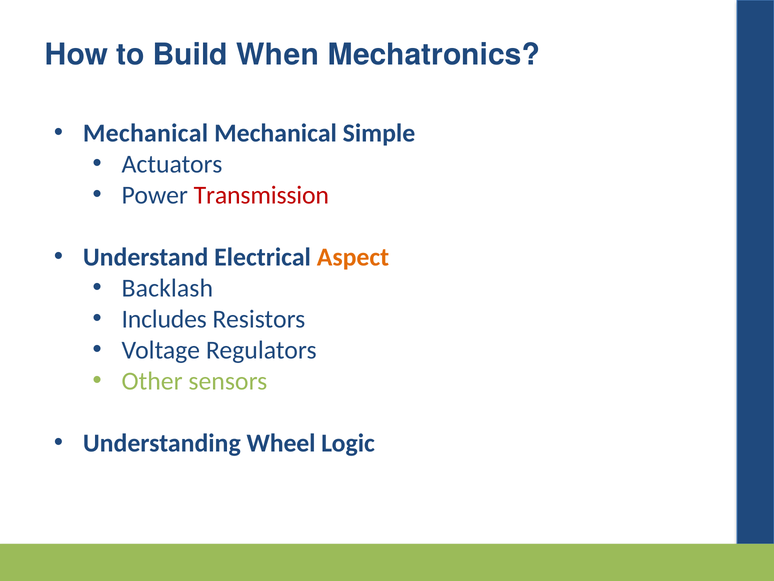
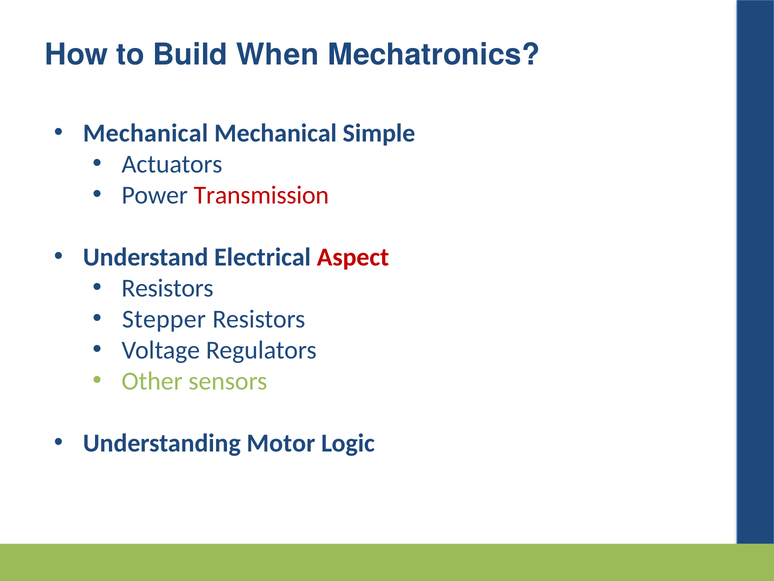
Aspect colour: orange -> red
Backlash at (167, 288): Backlash -> Resistors
Includes: Includes -> Stepper
Wheel: Wheel -> Motor
